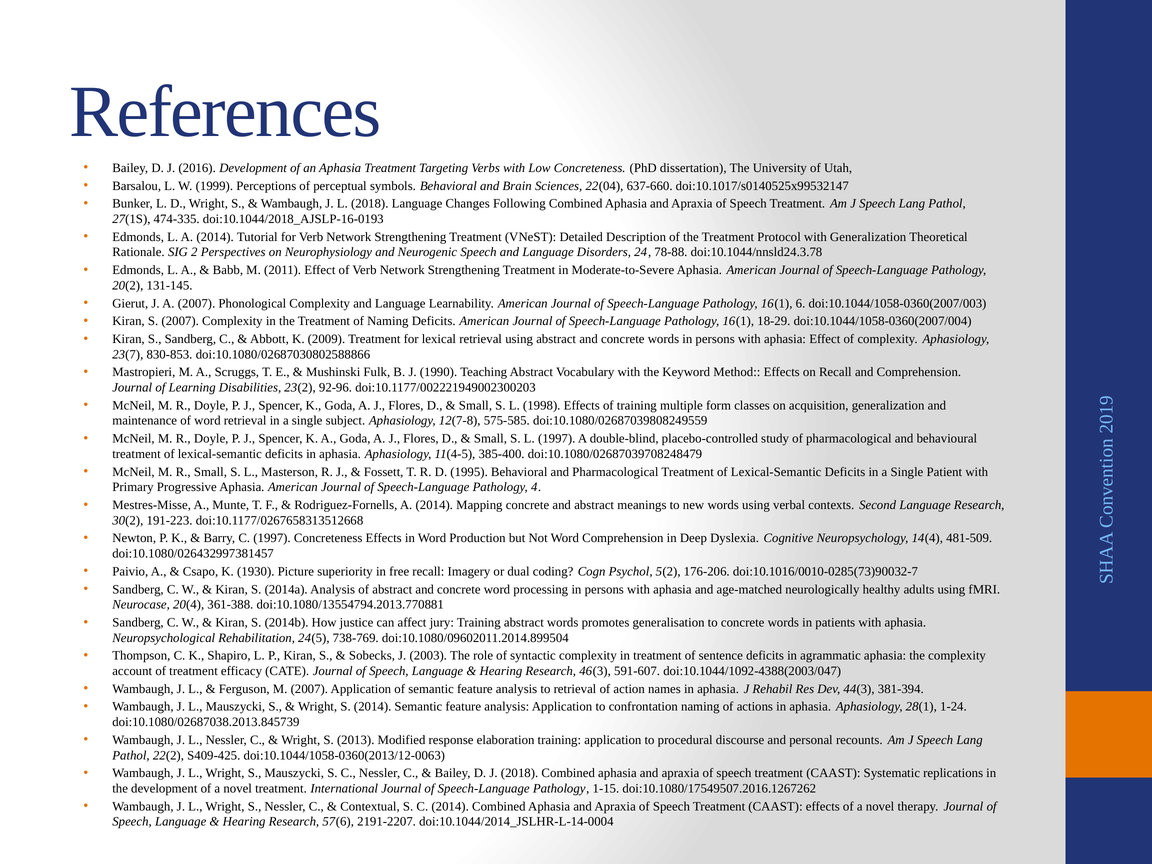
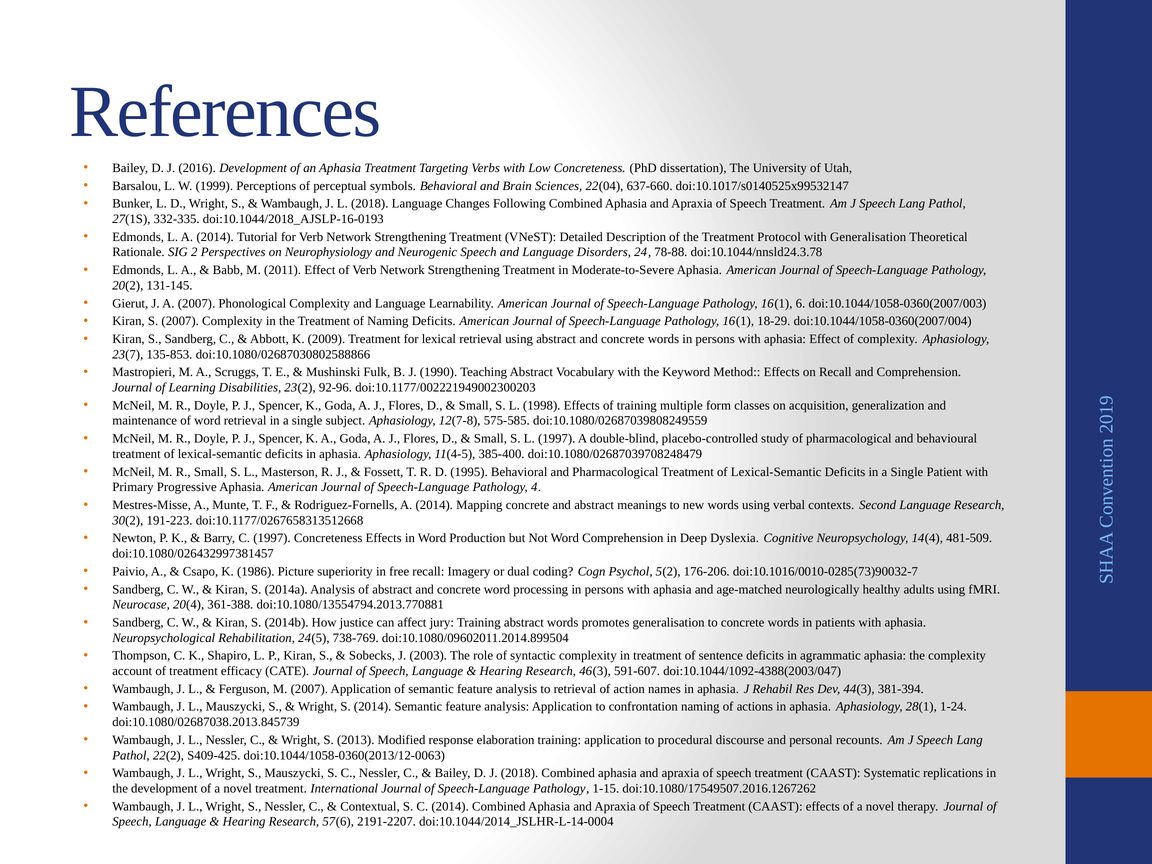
474-335: 474-335 -> 332-335
with Generalization: Generalization -> Generalisation
830-853: 830-853 -> 135-853
1930: 1930 -> 1986
